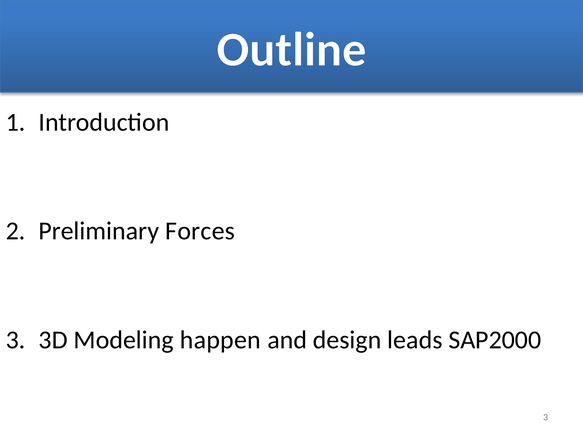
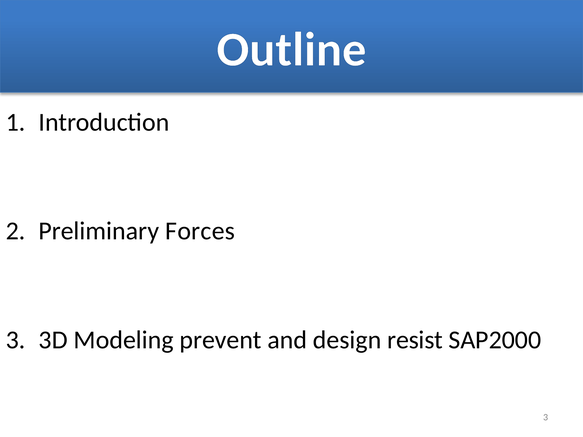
happen: happen -> prevent
leads: leads -> resist
